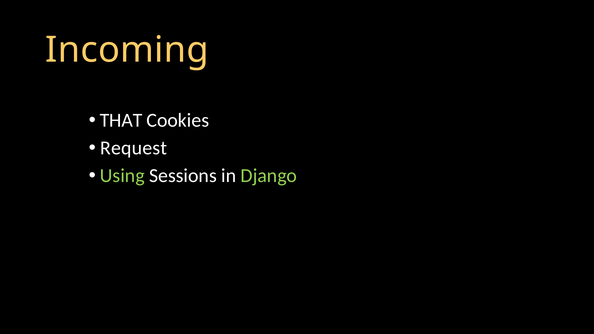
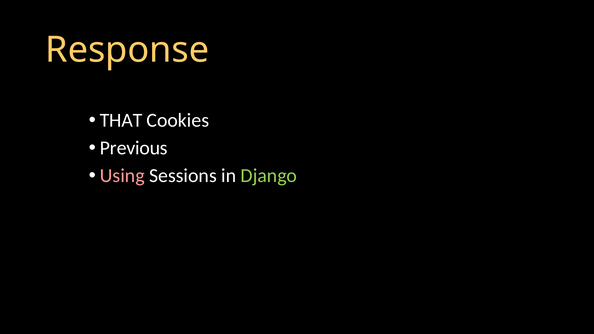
Incoming: Incoming -> Response
Request: Request -> Previous
Using colour: light green -> pink
